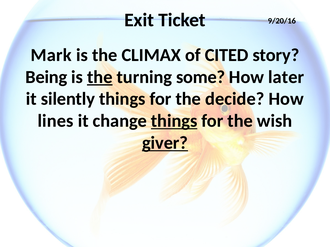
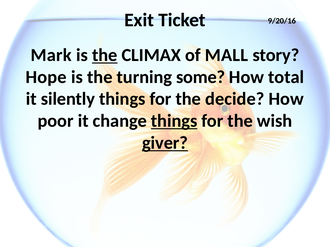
the at (105, 55) underline: none -> present
CITED: CITED -> MALL
Being: Being -> Hope
the at (100, 77) underline: present -> none
later: later -> total
lines: lines -> poor
